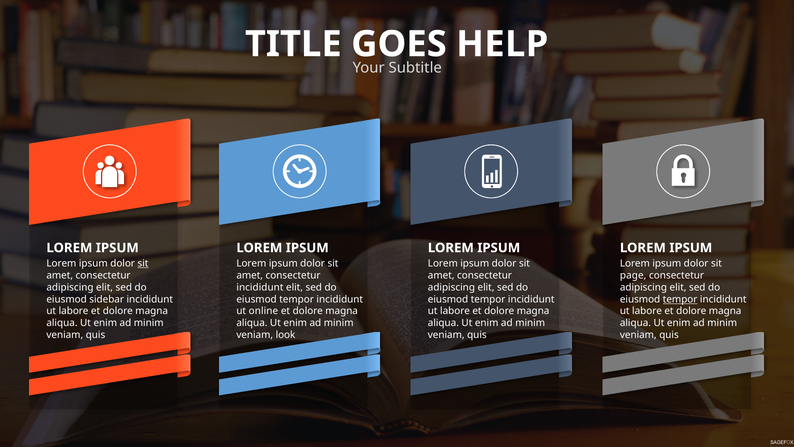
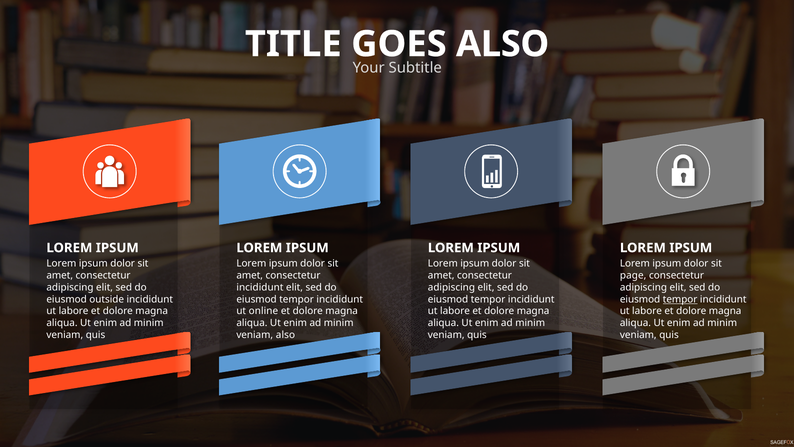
HELP at (502, 44): HELP -> ALSO
sit at (143, 263) underline: present -> none
sidebar: sidebar -> outside
veniam look: look -> also
